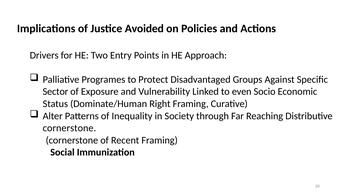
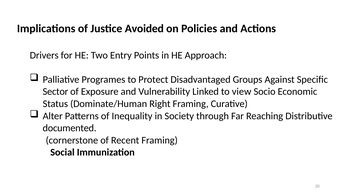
even: even -> view
cornerstone at (69, 128): cornerstone -> documented
